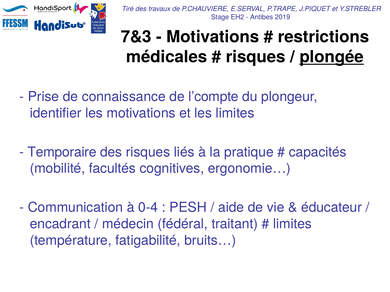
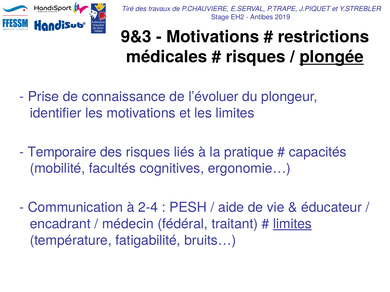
7&3: 7&3 -> 9&3
l’compte: l’compte -> l’évoluer
0-4: 0-4 -> 2-4
limites at (292, 224) underline: none -> present
